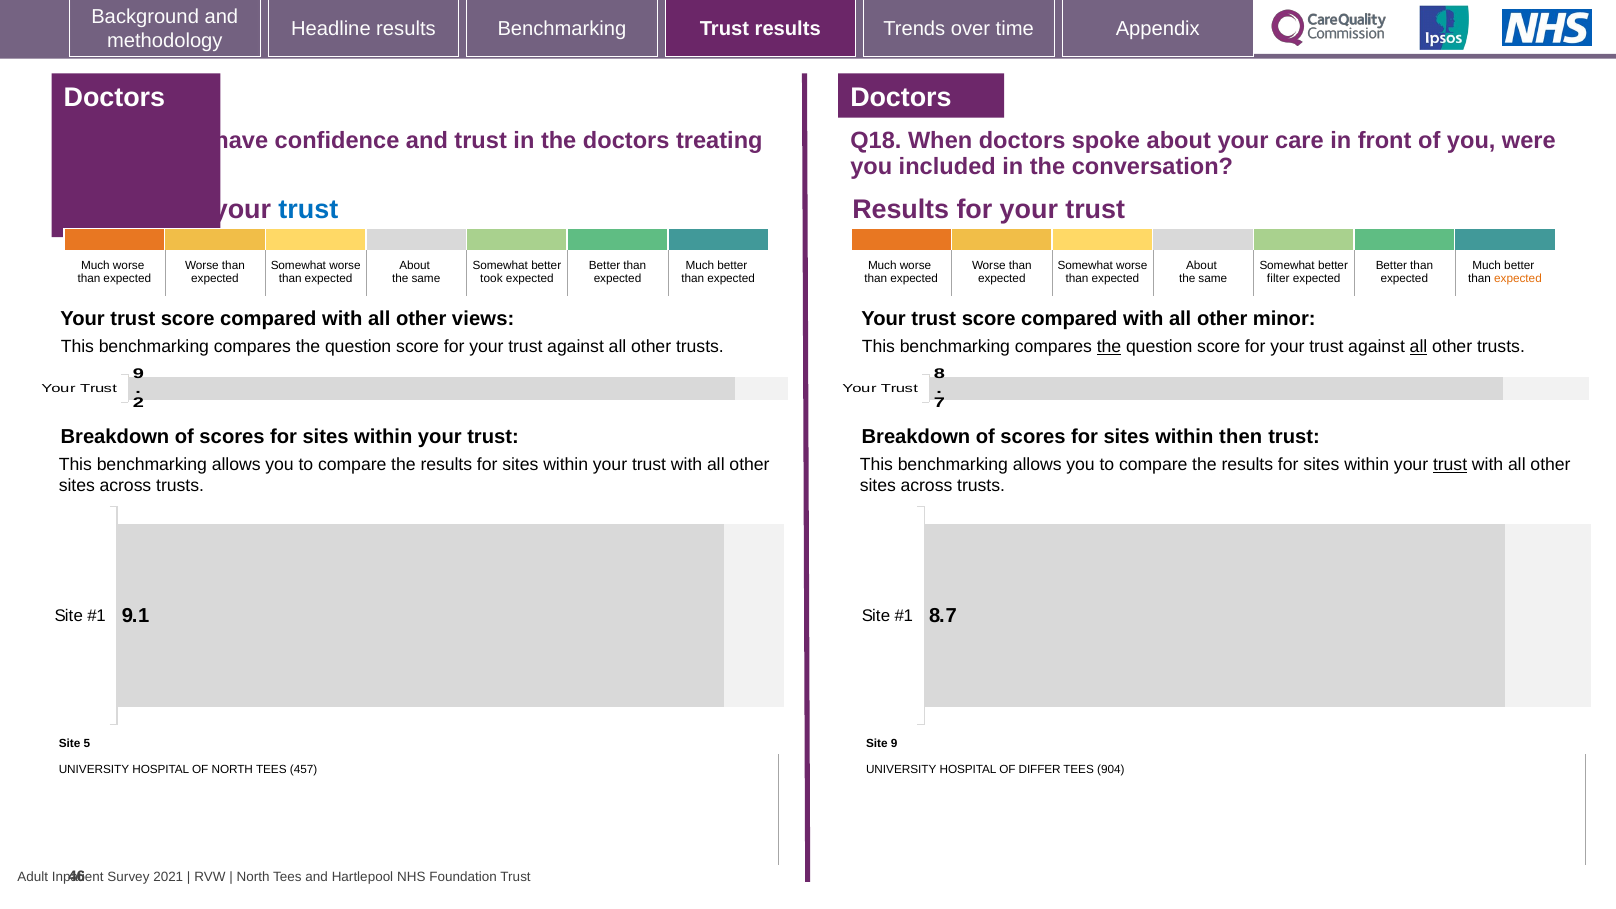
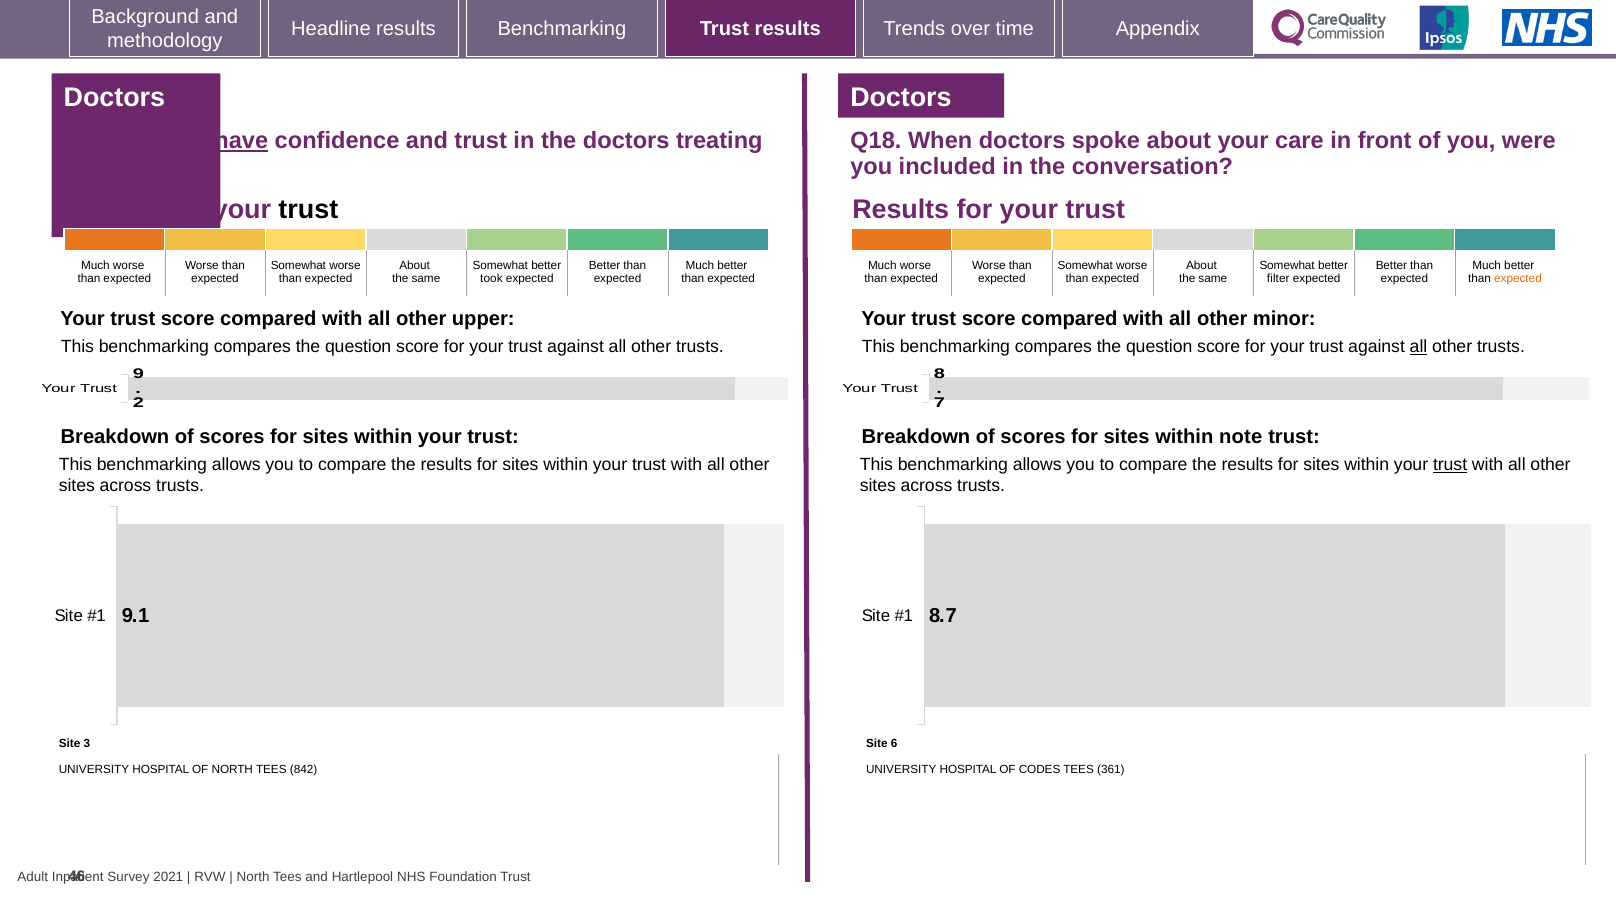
have underline: none -> present
trust at (308, 210) colour: blue -> black
views: views -> upper
the at (1109, 347) underline: present -> none
then: then -> note
5: 5 -> 3
Site 9: 9 -> 6
457: 457 -> 842
DIFFER: DIFFER -> CODES
904: 904 -> 361
